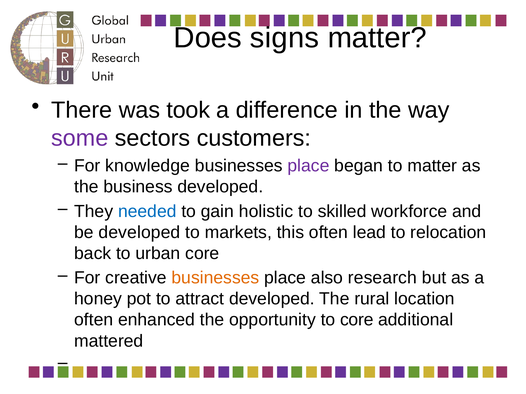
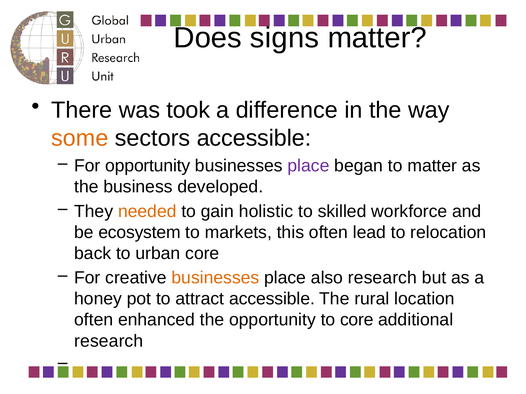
some colour: purple -> orange
sectors customers: customers -> accessible
For knowledge: knowledge -> opportunity
needed colour: blue -> orange
be developed: developed -> ecosystem
attract developed: developed -> accessible
mattered at (109, 341): mattered -> research
